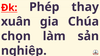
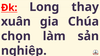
Phép: Phép -> Long
